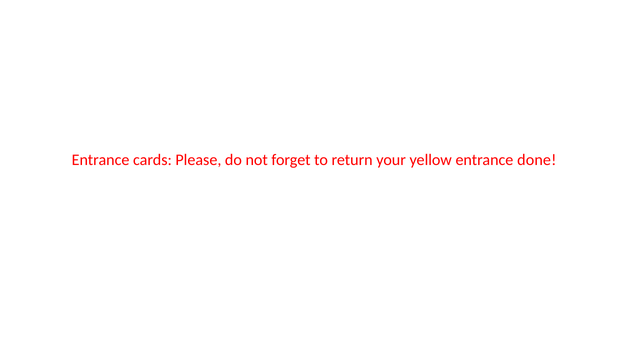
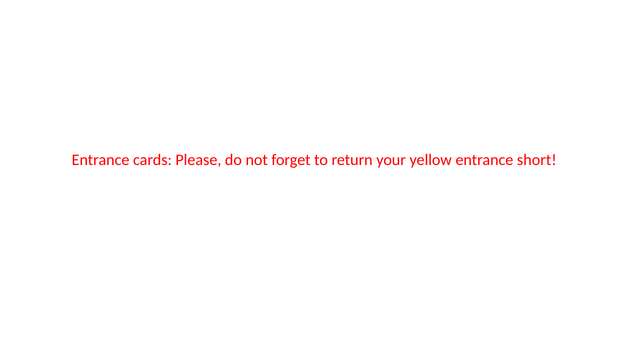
done: done -> short
